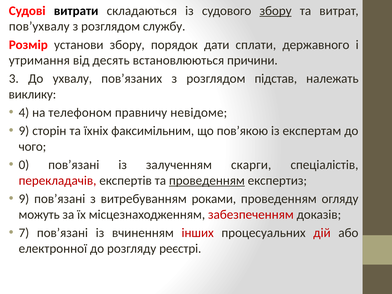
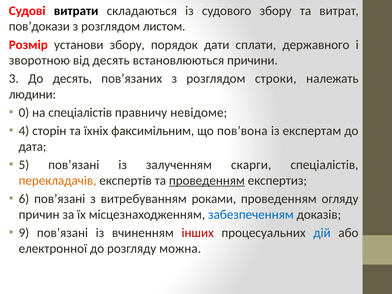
збору at (276, 11) underline: present -> none
пов’ухвалу: пов’ухвалу -> пов’докази
службу: службу -> листом
утримання: утримання -> зворотною
До ухвалу: ухвалу -> десять
підстав: підстав -> строки
виклику: виклику -> людини
4: 4 -> 0
на телефоном: телефоном -> спеціалістів
9 at (24, 131): 9 -> 4
пов’якою: пов’якою -> пов’вона
чого: чого -> дата
0: 0 -> 5
перекладачів colour: red -> orange
9 at (24, 199): 9 -> 6
можуть: можуть -> причин
забезпеченням colour: red -> blue
7: 7 -> 9
дій colour: red -> blue
реєстрі: реєстрі -> можна
